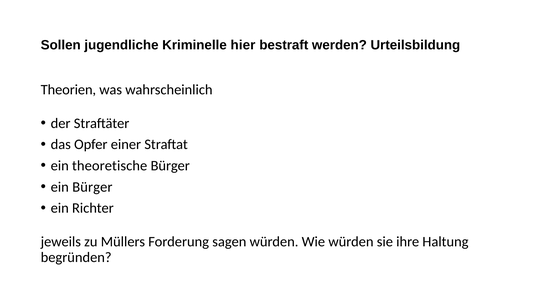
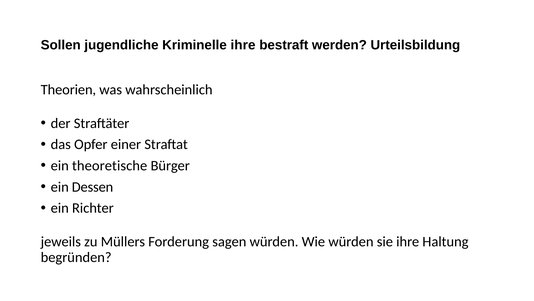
Kriminelle hier: hier -> ihre
ein Bürger: Bürger -> Dessen
